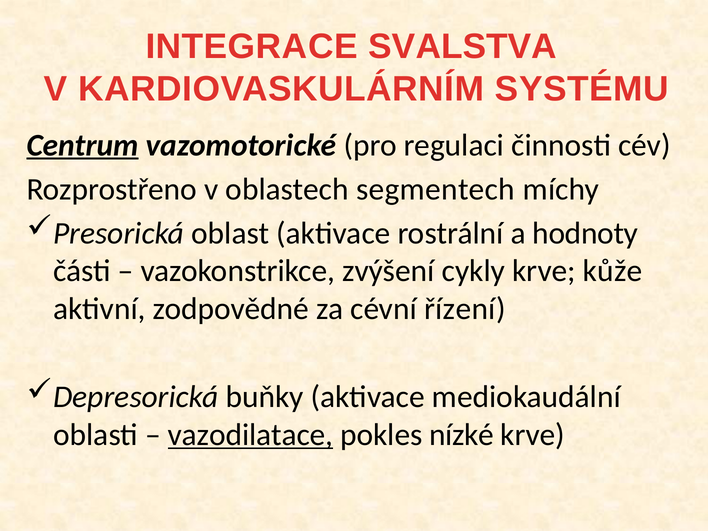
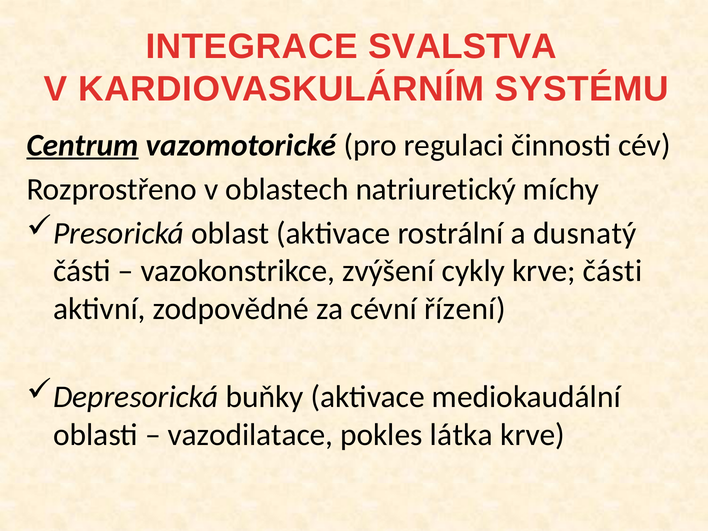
segmentech: segmentech -> natriuretický
hodnoty: hodnoty -> dusnatý
krve kůže: kůže -> části
vazodilatace underline: present -> none
nízké: nízké -> látka
